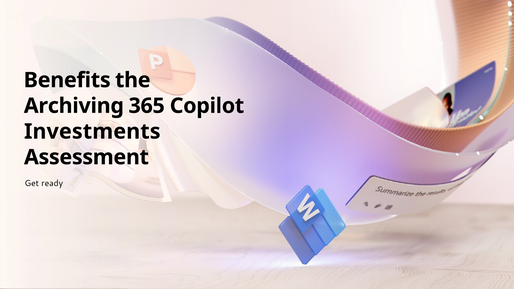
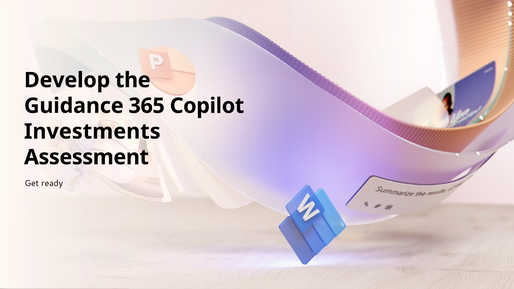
Benefits: Benefits -> Develop
Archiving: Archiving -> Guidance
